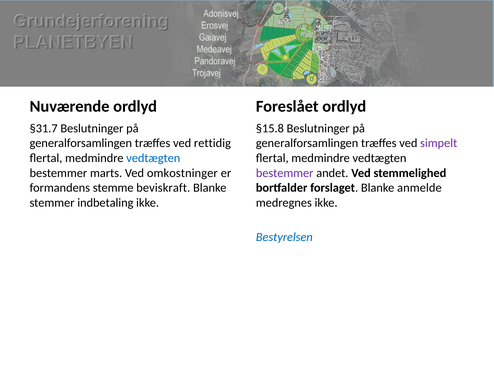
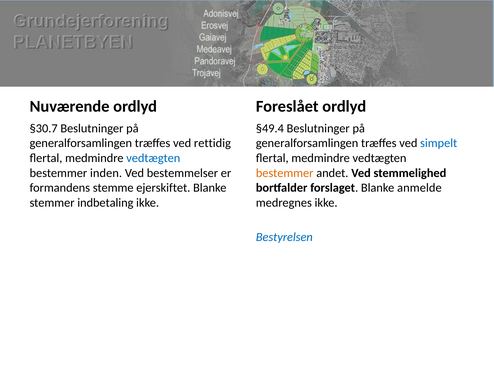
§31.7: §31.7 -> §30.7
§15.8: §15.8 -> §49.4
simpelt colour: purple -> blue
marts: marts -> inden
omkostninger: omkostninger -> bestemmelser
bestemmer at (285, 173) colour: purple -> orange
beviskraft: beviskraft -> ejerskiftet
